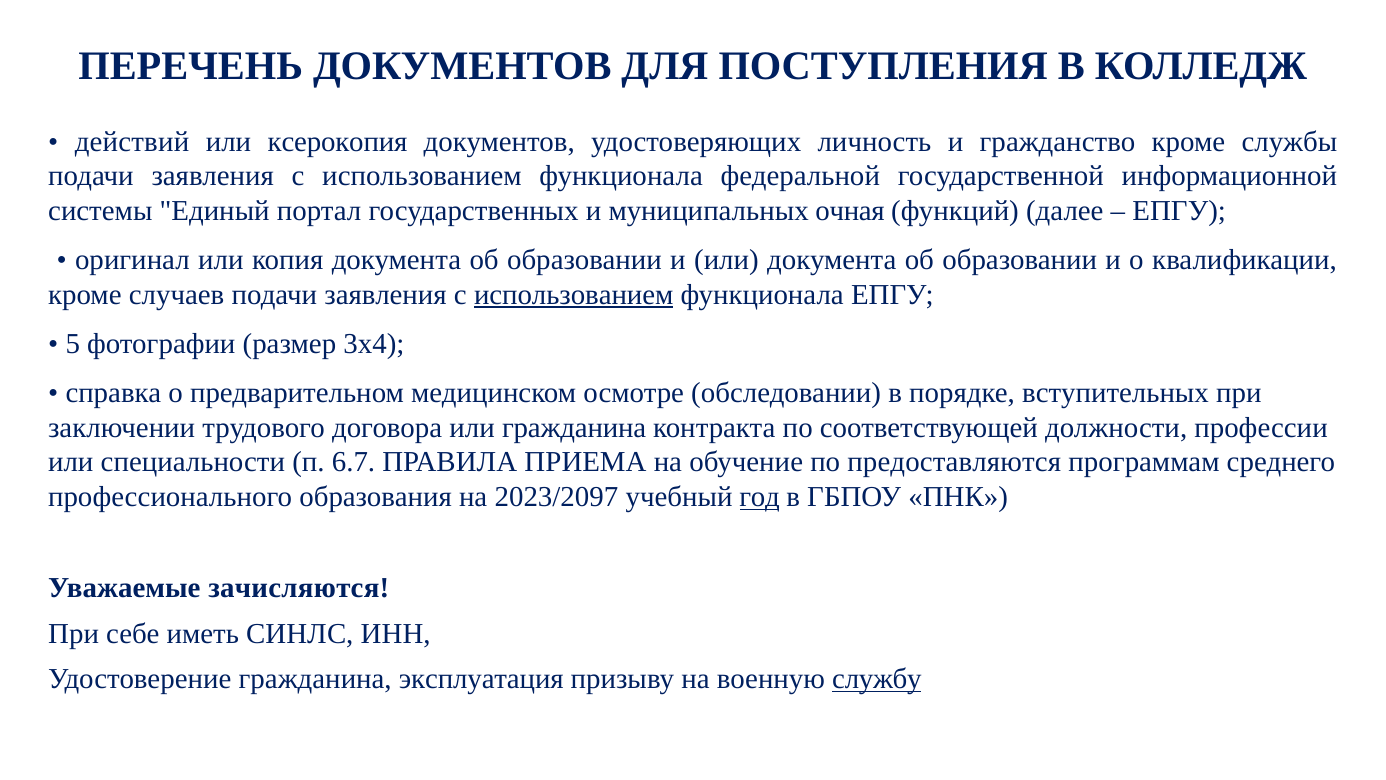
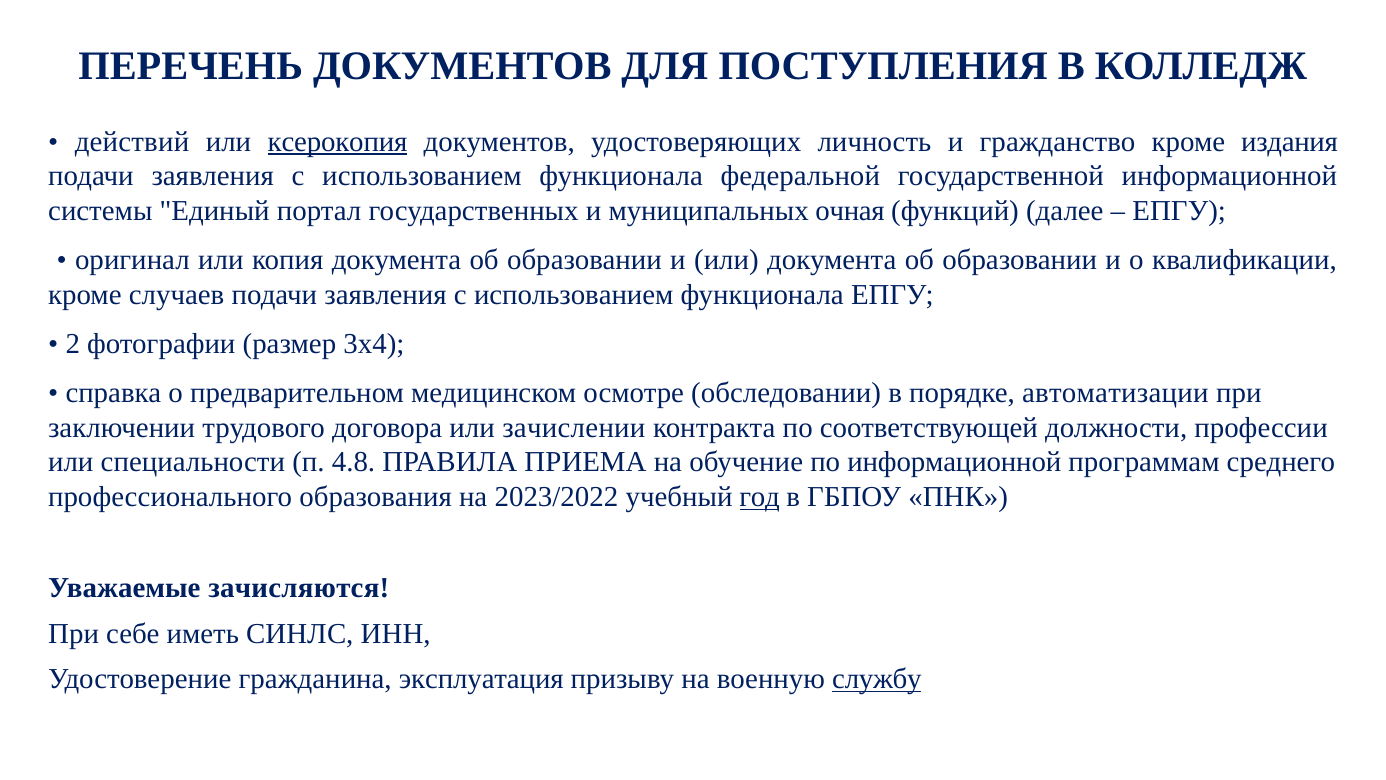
ксерокопия underline: none -> present
службы: службы -> издания
использованием at (574, 295) underline: present -> none
5: 5 -> 2
вступительных: вступительных -> автоматизации
или гражданина: гражданина -> зачислении
6.7: 6.7 -> 4.8
по предоставляются: предоставляются -> информационной
2023/2097: 2023/2097 -> 2023/2022
